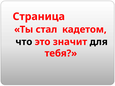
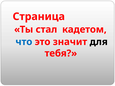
что colour: black -> blue
